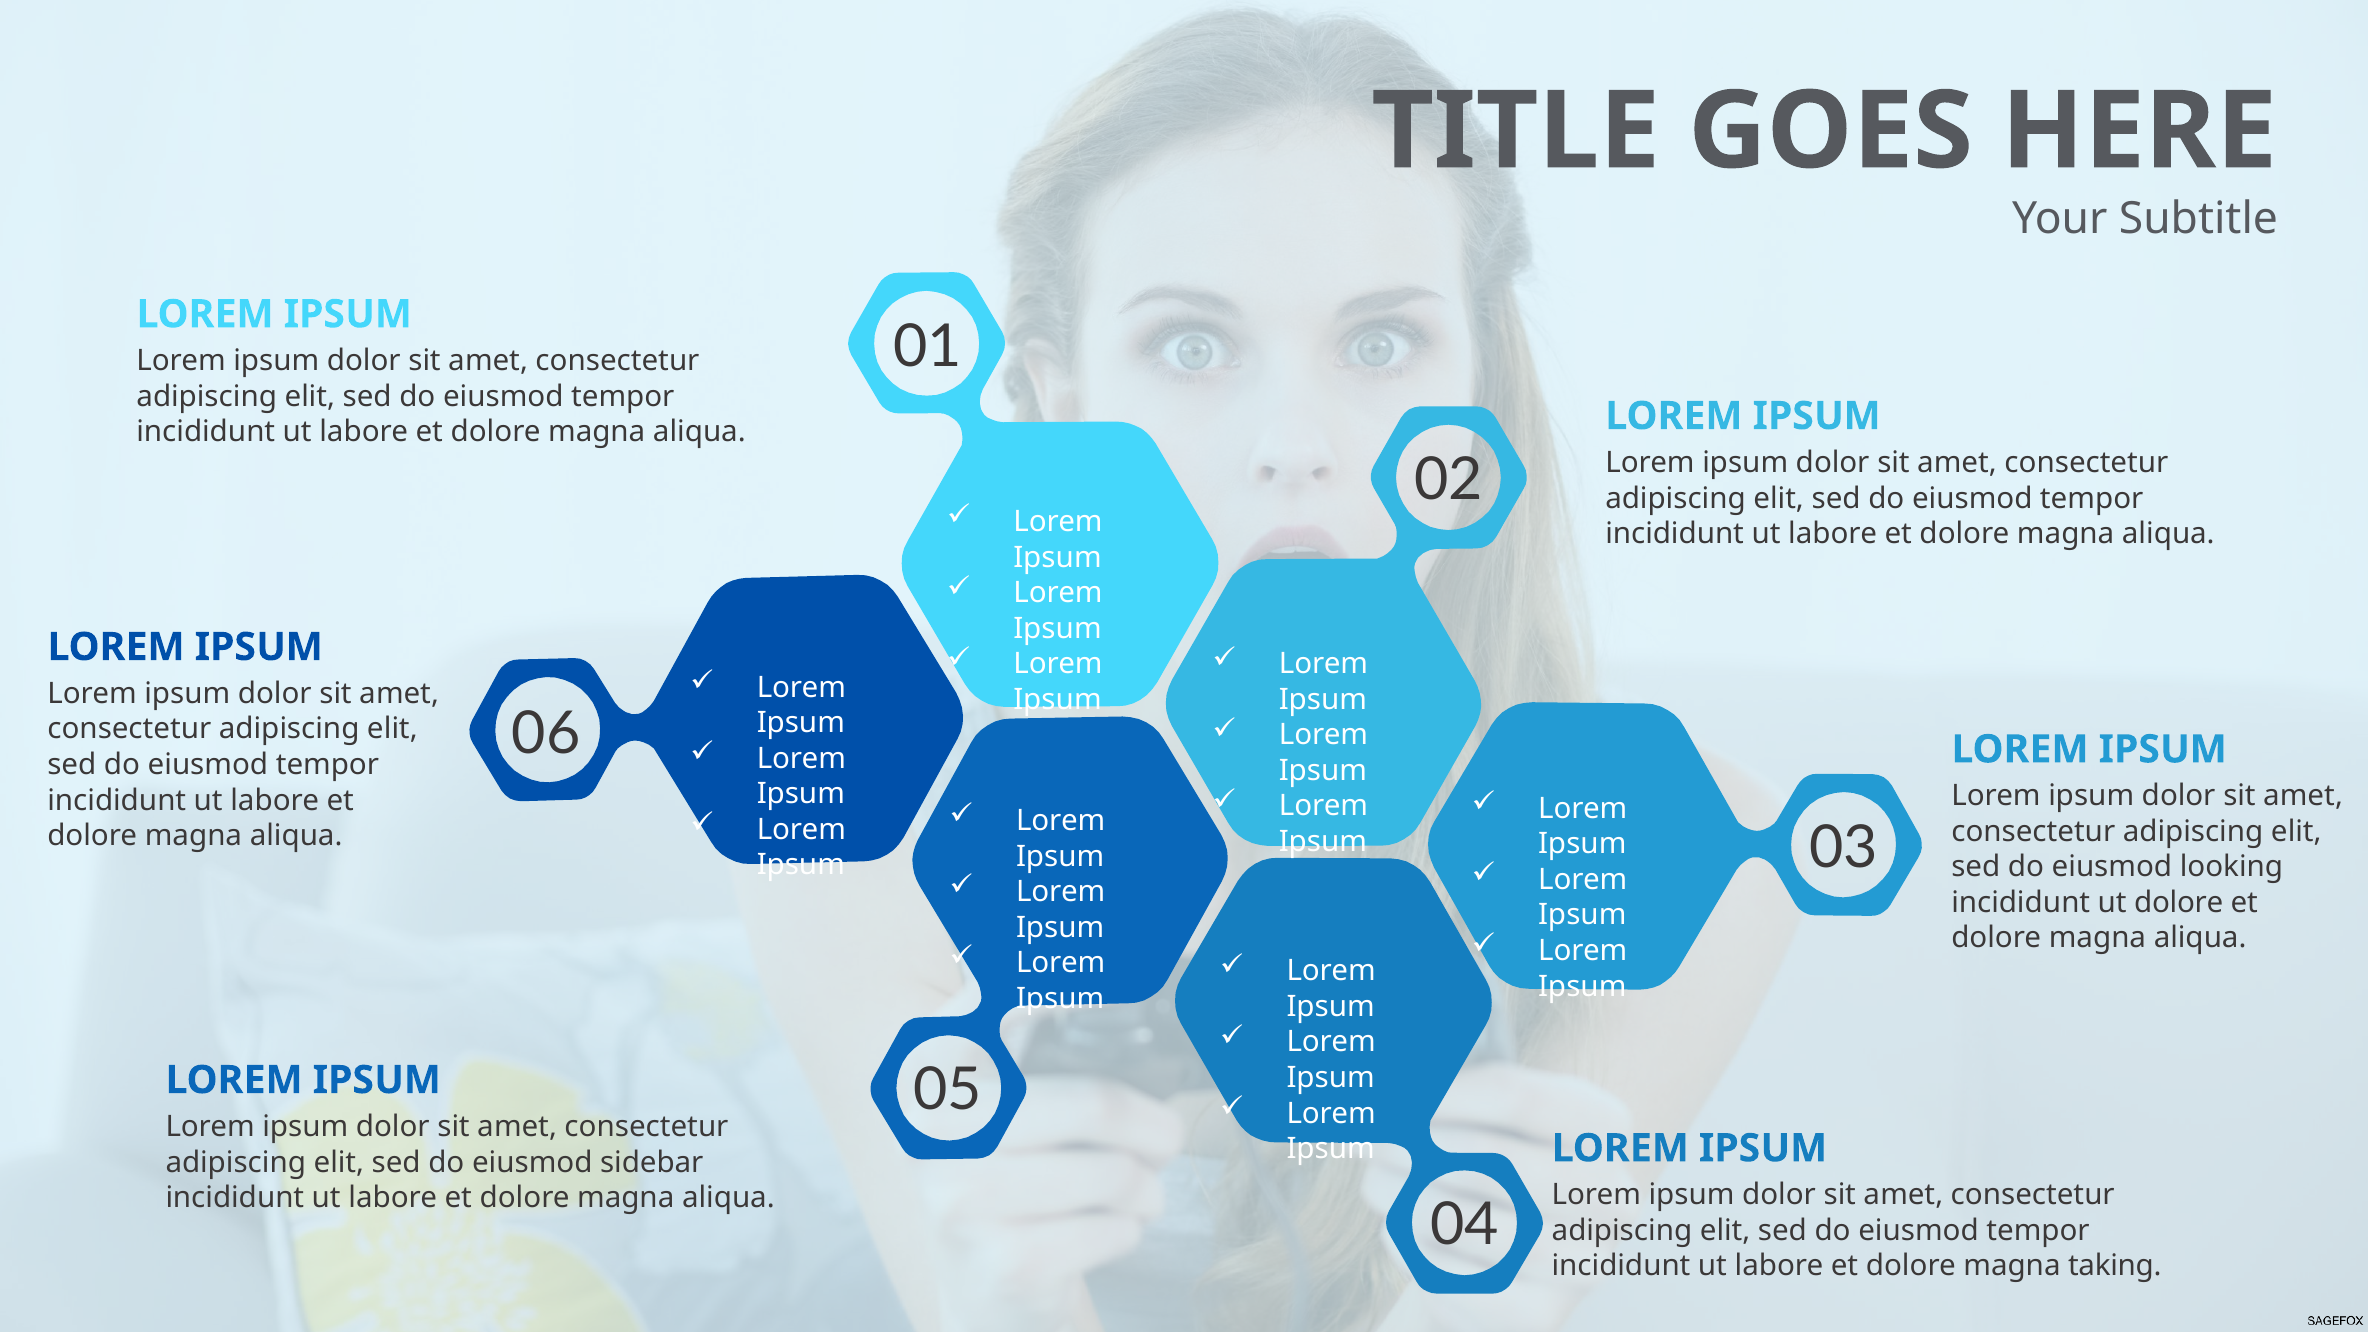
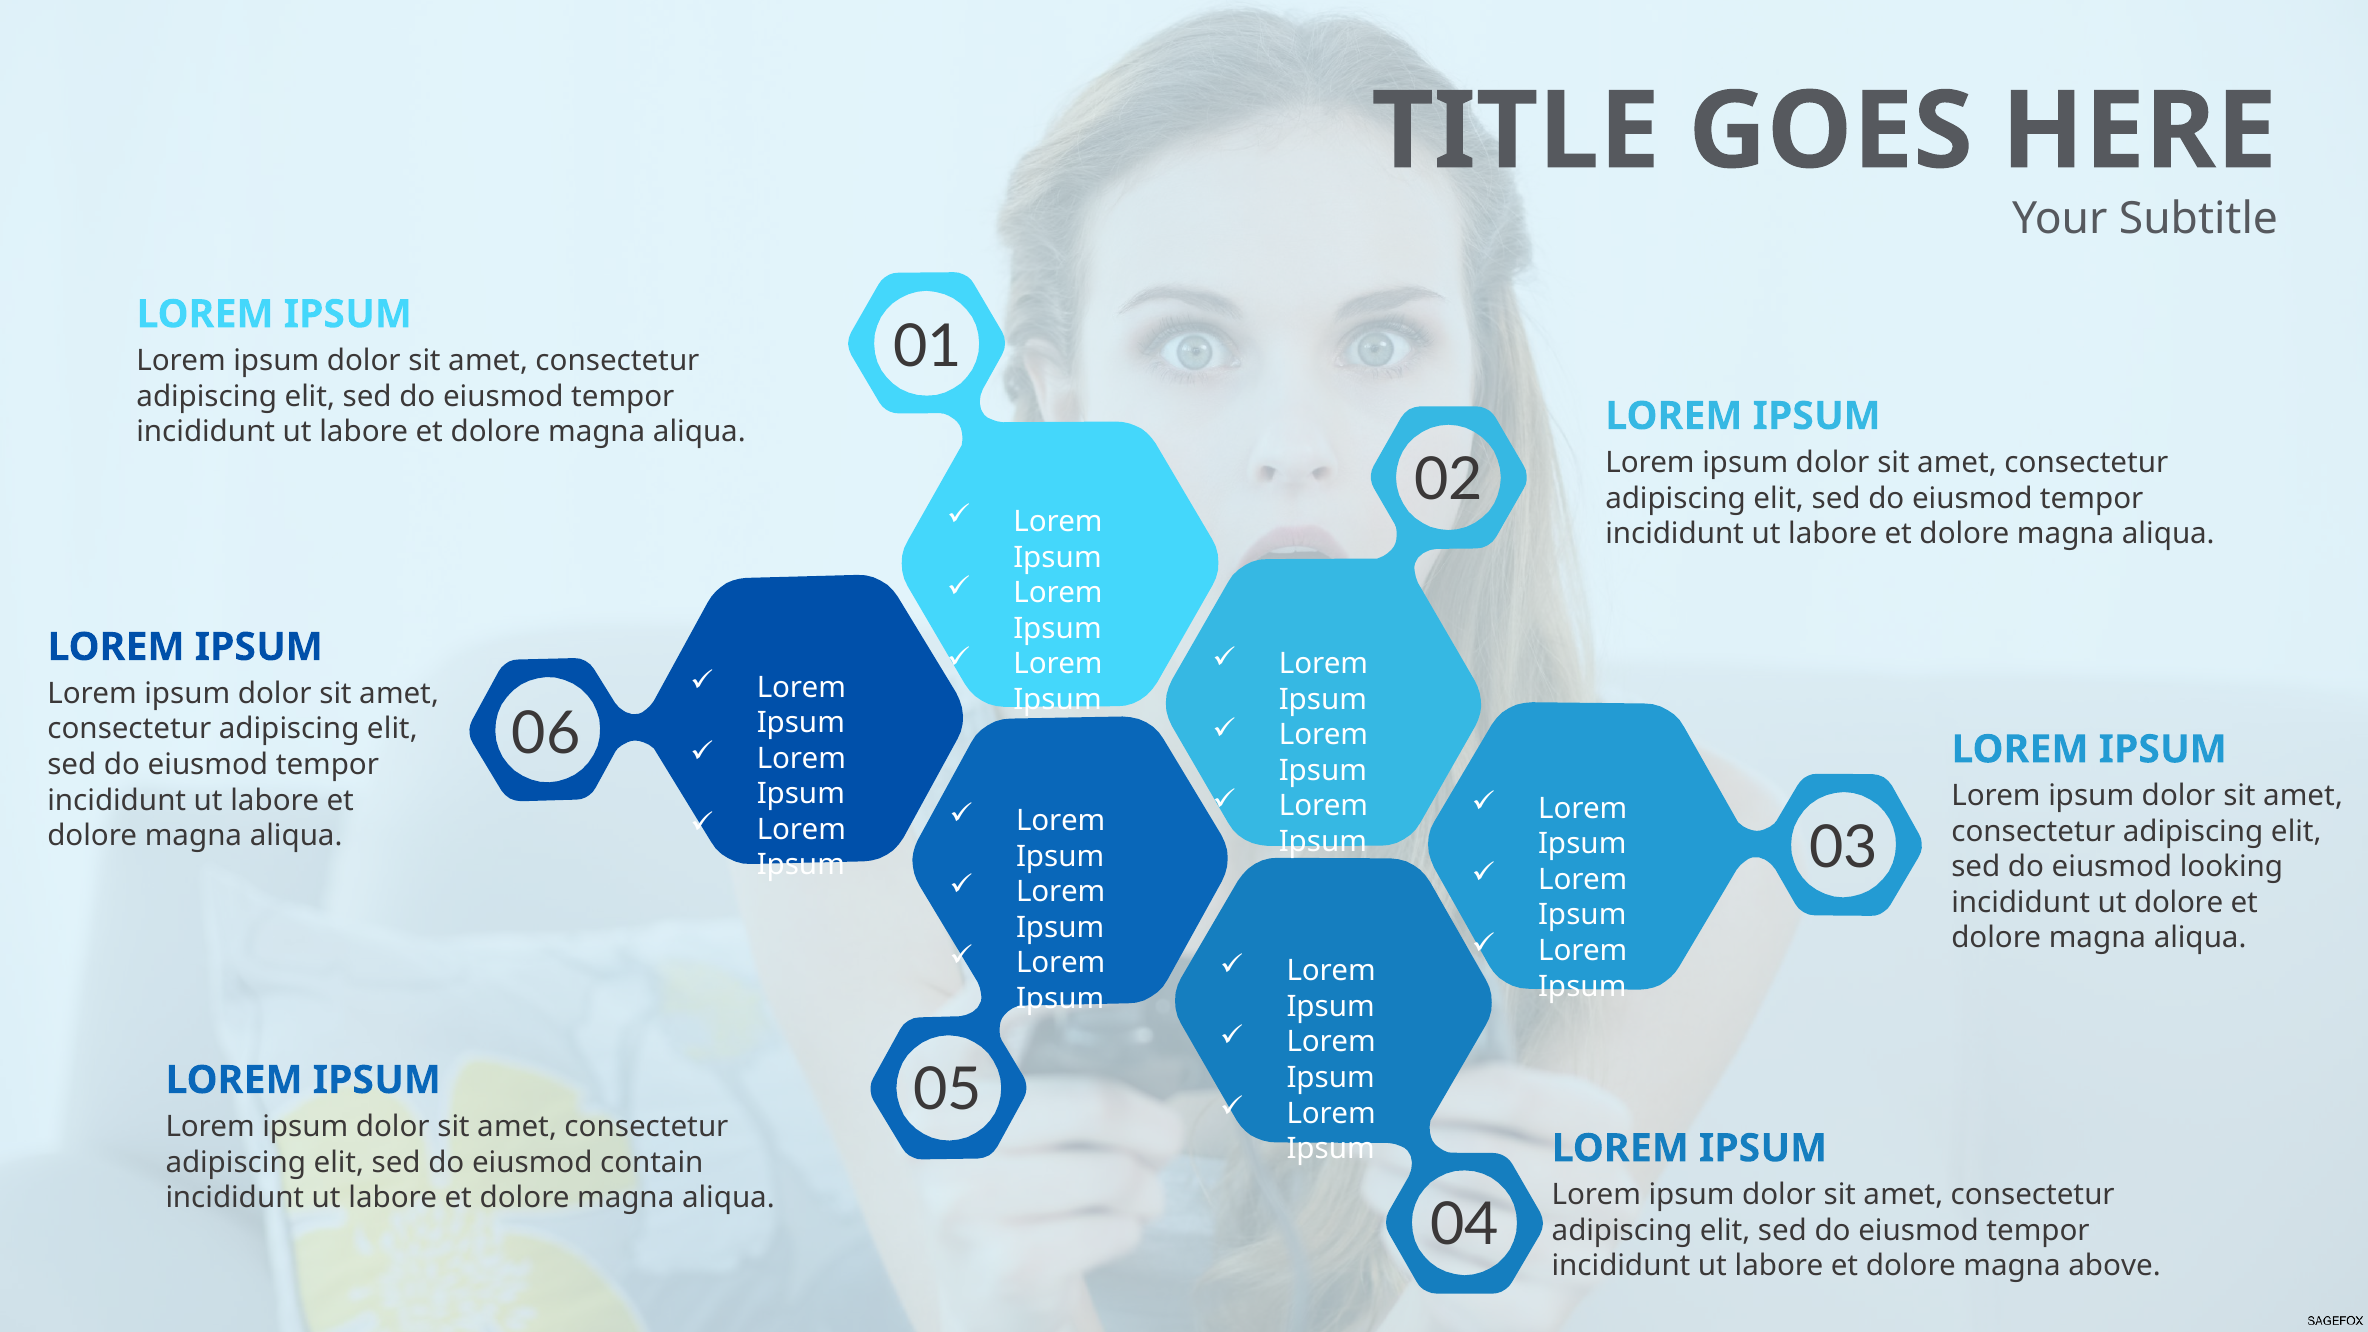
sidebar: sidebar -> contain
taking: taking -> above
